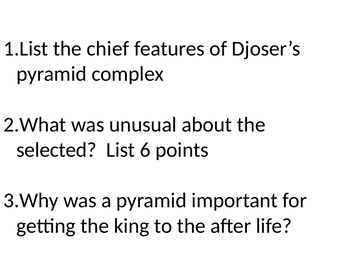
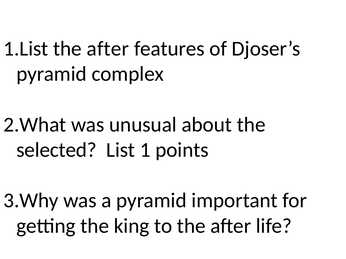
chief at (108, 49): chief -> after
6: 6 -> 1
